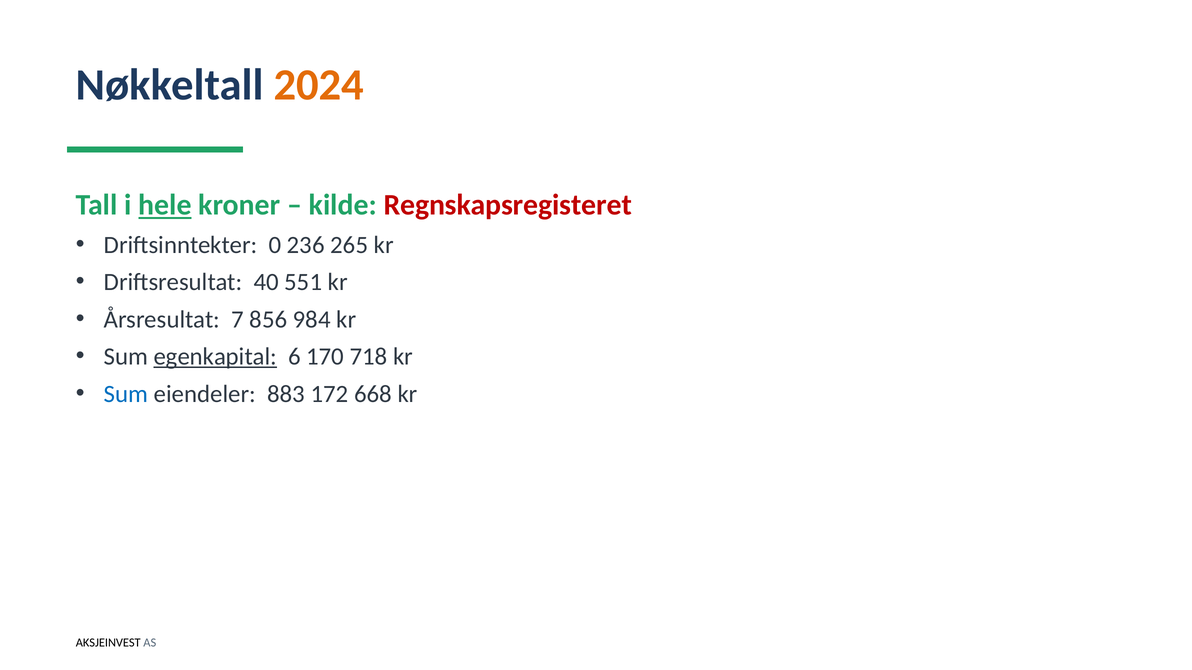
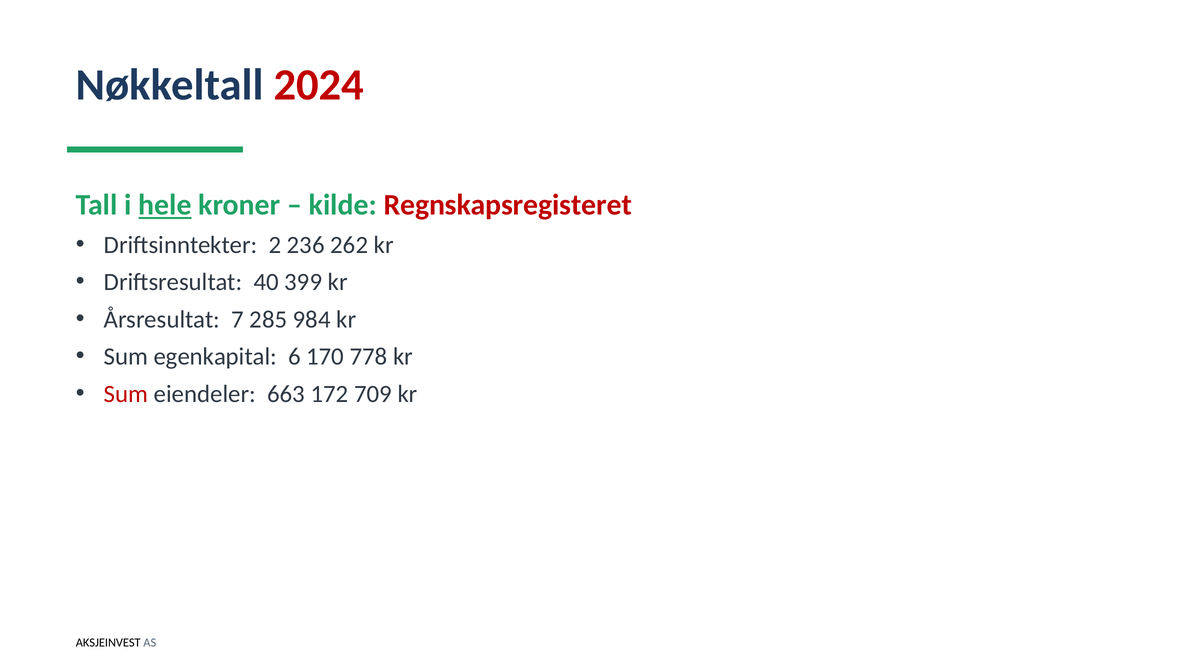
2024 colour: orange -> red
0: 0 -> 2
265: 265 -> 262
551: 551 -> 399
856: 856 -> 285
egenkapital underline: present -> none
718: 718 -> 778
Sum at (126, 394) colour: blue -> red
883: 883 -> 663
668: 668 -> 709
